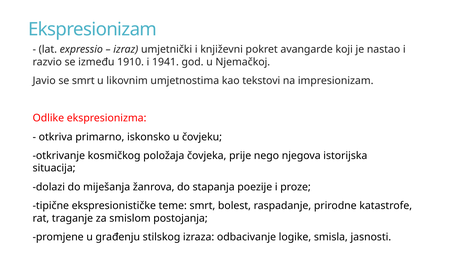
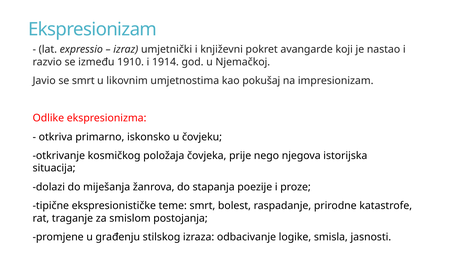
1941: 1941 -> 1914
tekstovi: tekstovi -> pokušaj
